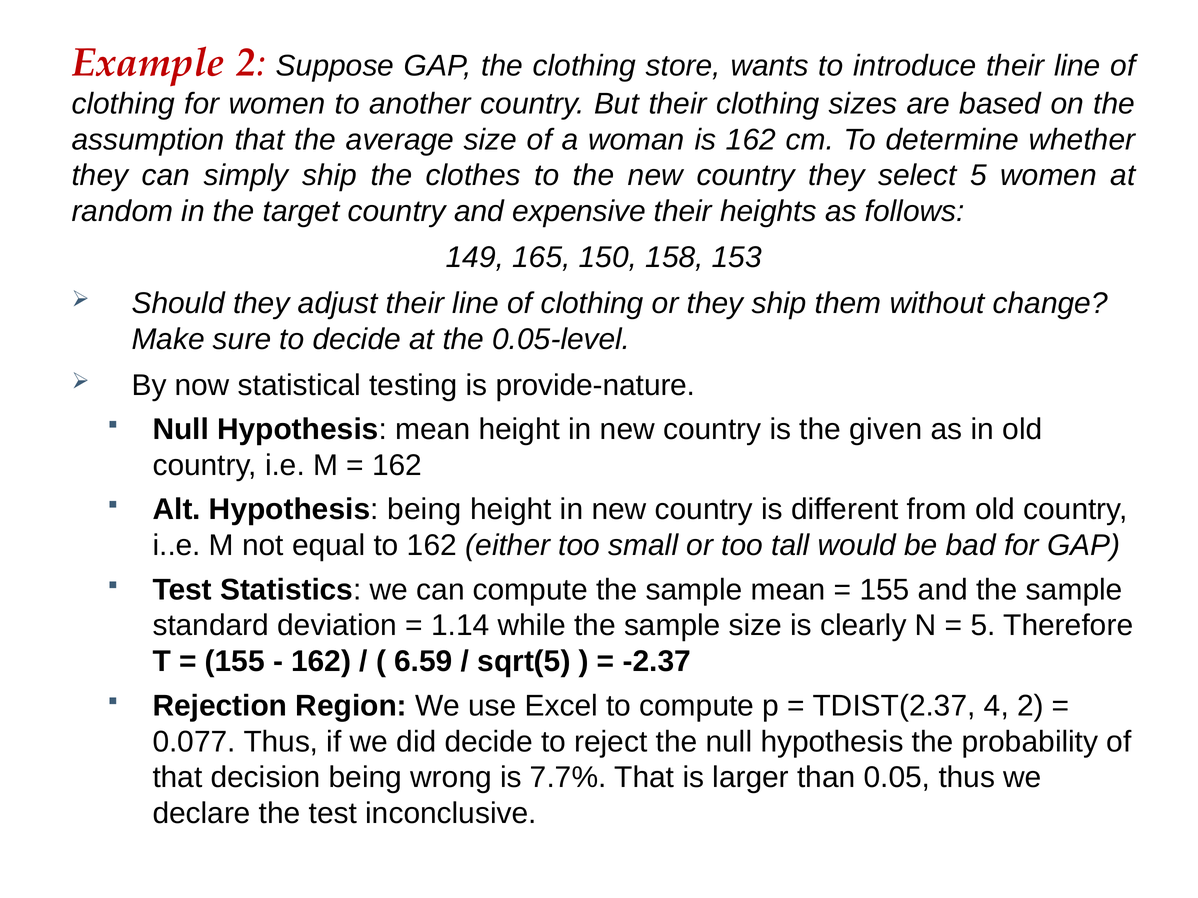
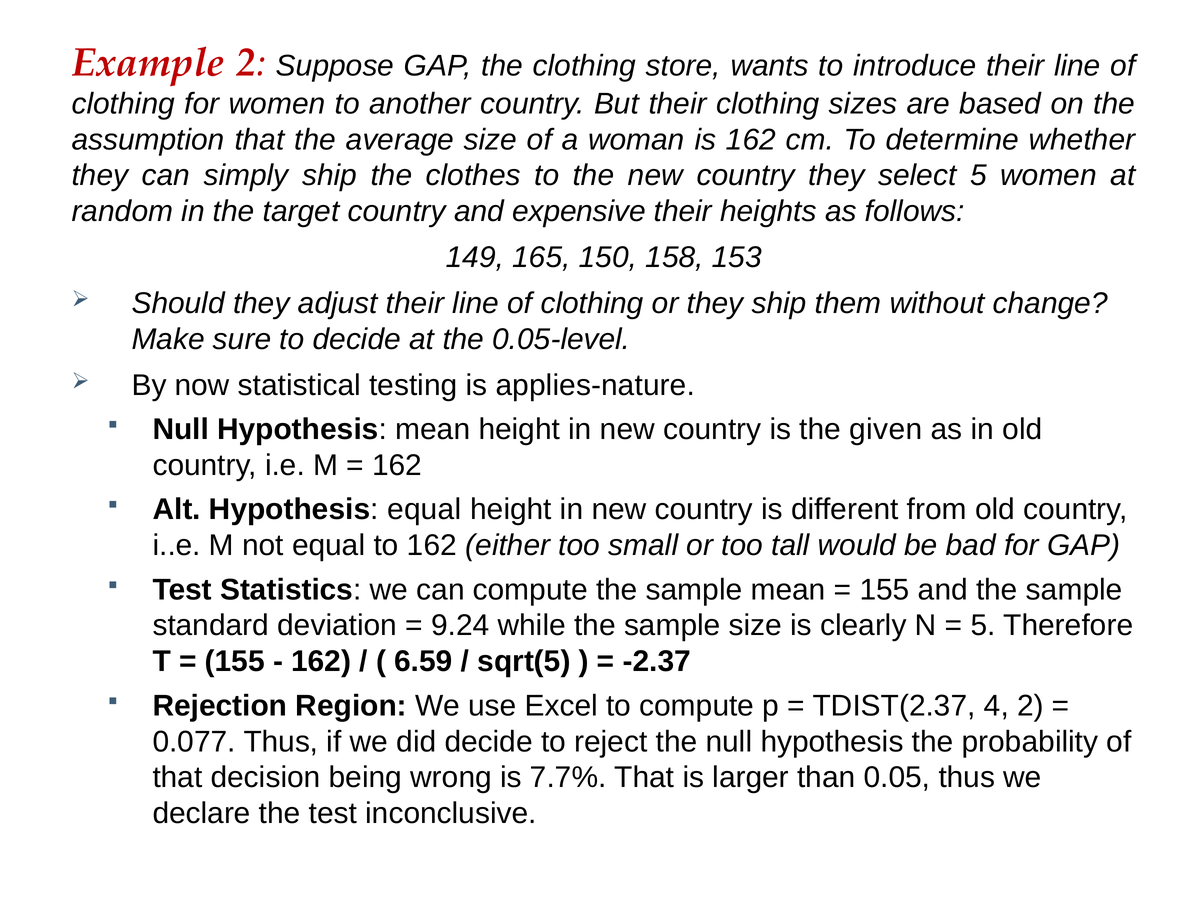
provide-nature: provide-nature -> applies-nature
Hypothesis being: being -> equal
1.14: 1.14 -> 9.24
